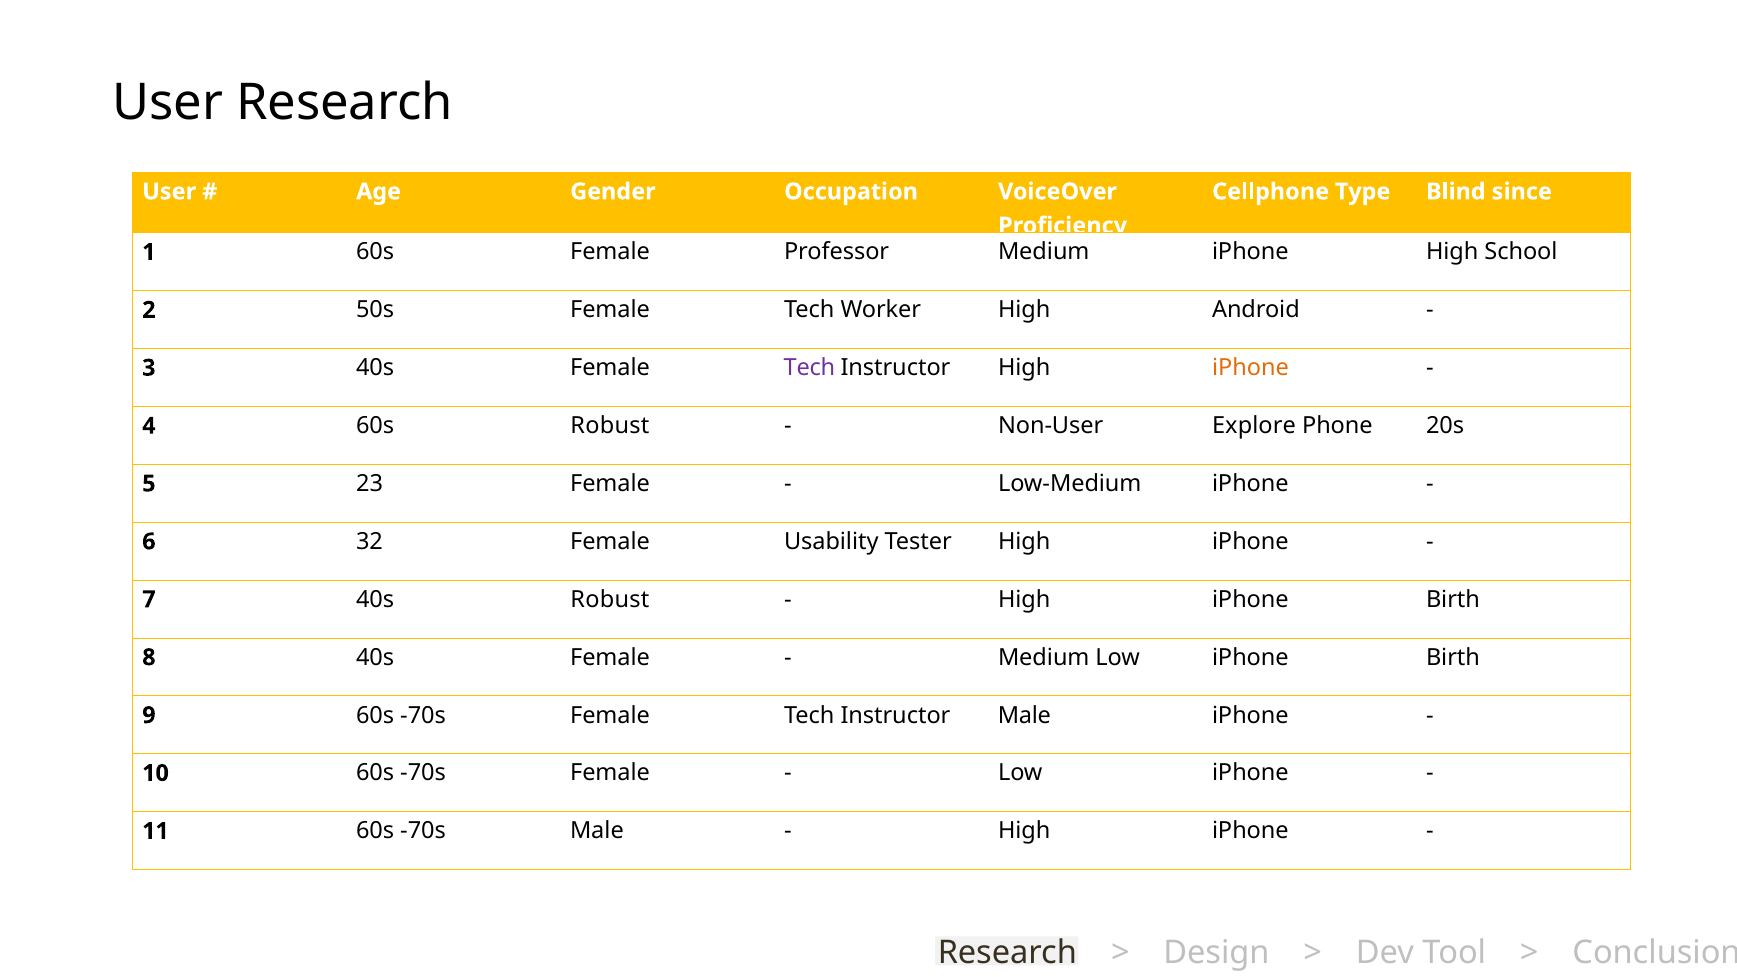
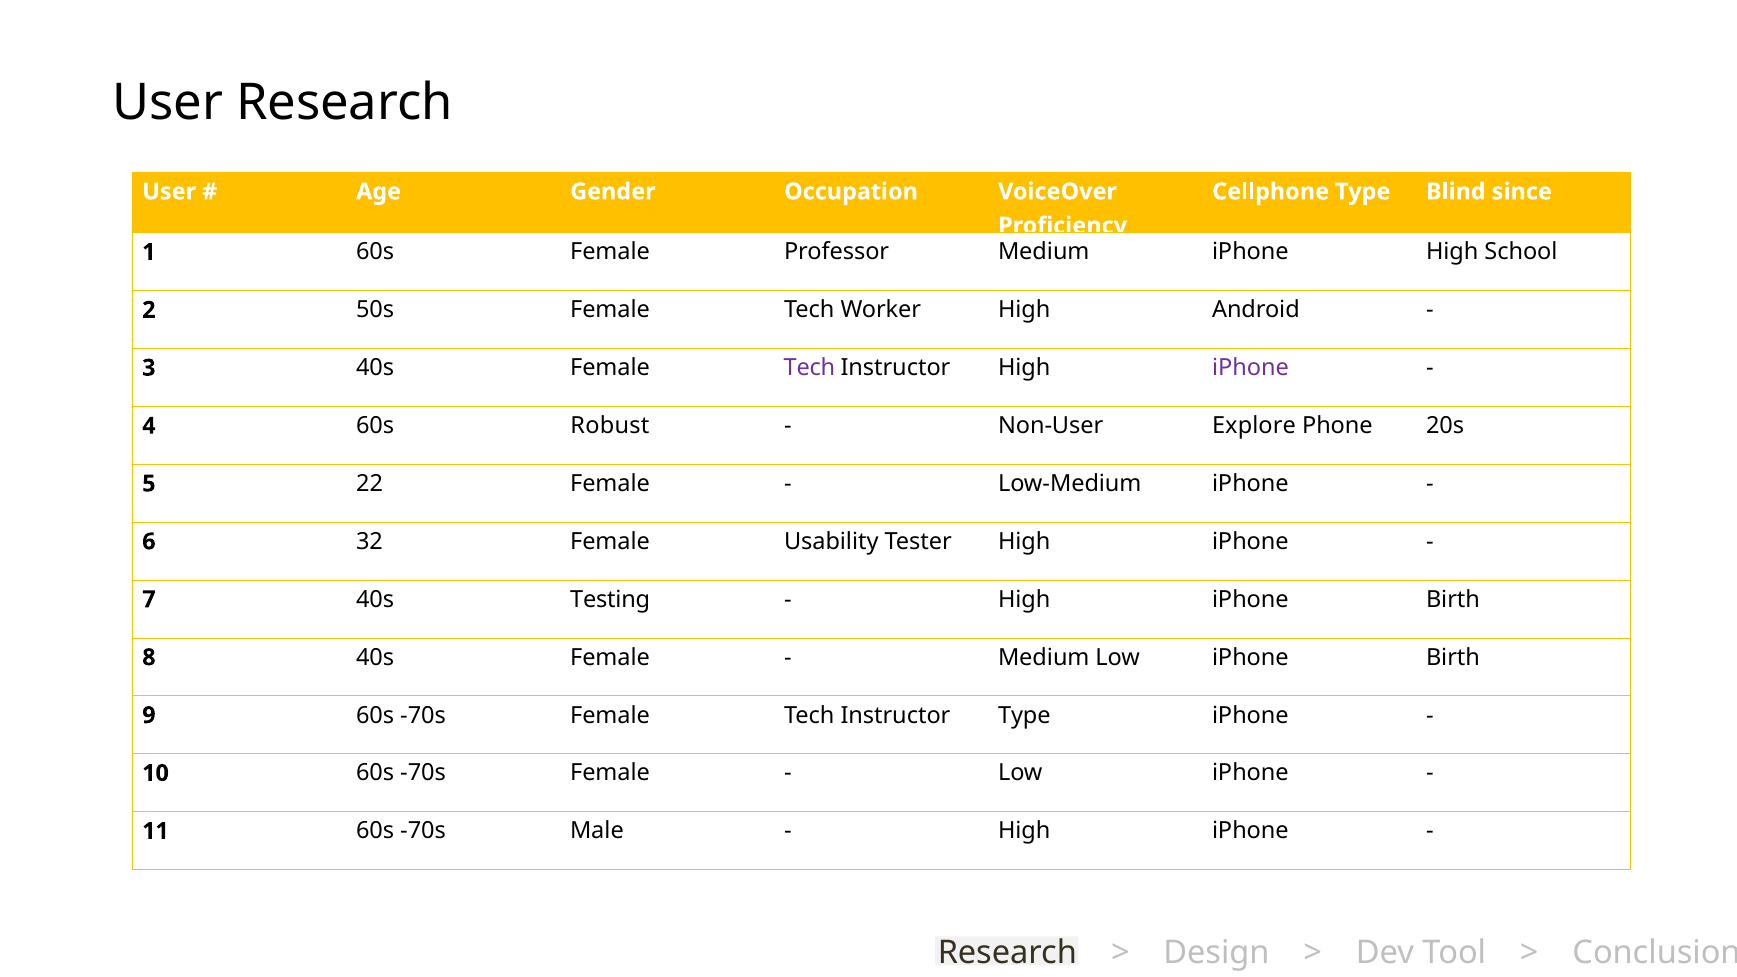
iPhone at (1250, 368) colour: orange -> purple
23: 23 -> 22
40s Robust: Robust -> Testing
Instructor Male: Male -> Type
